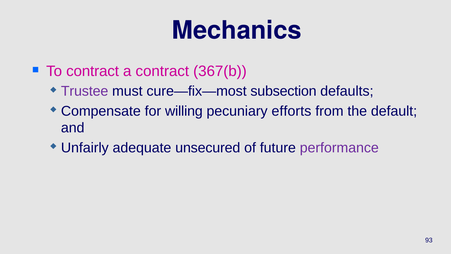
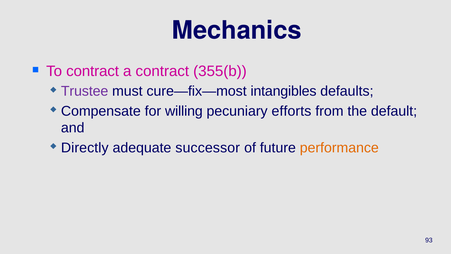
367(b: 367(b -> 355(b
subsection: subsection -> intangibles
Unfairly: Unfairly -> Directly
unsecured: unsecured -> successor
performance colour: purple -> orange
